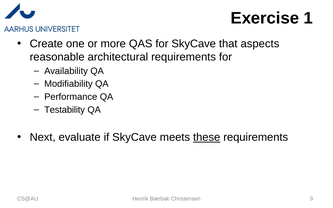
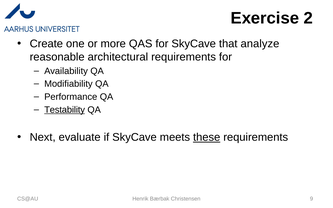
1: 1 -> 2
aspects: aspects -> analyze
Testability underline: none -> present
